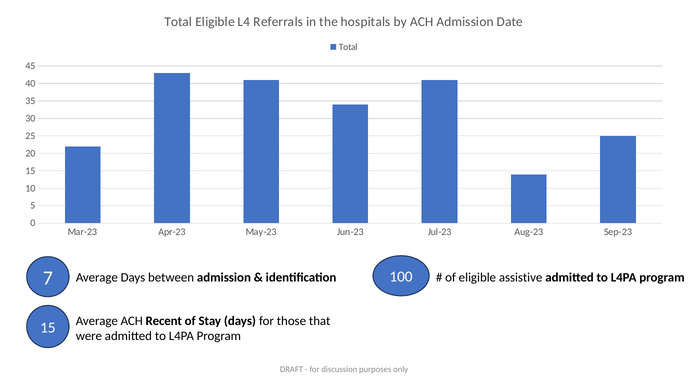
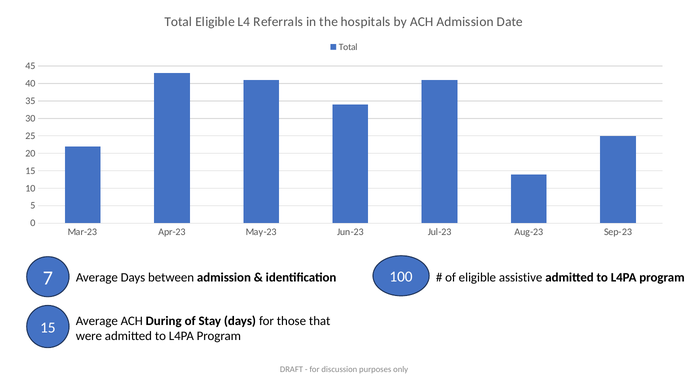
Recent: Recent -> During
